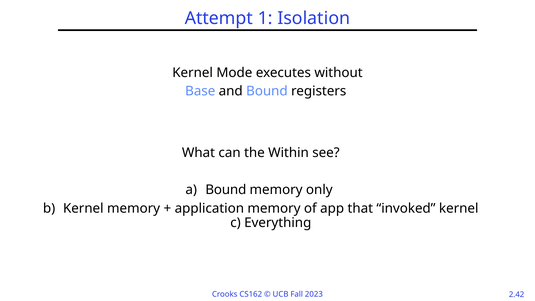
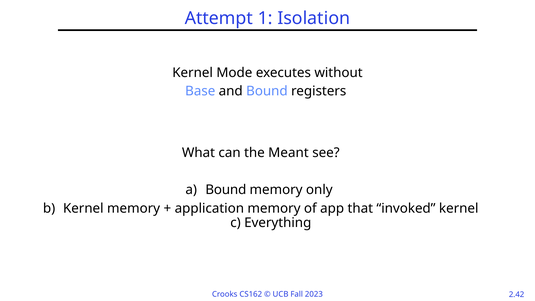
Within: Within -> Meant
